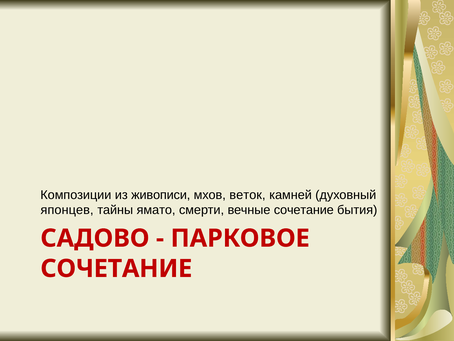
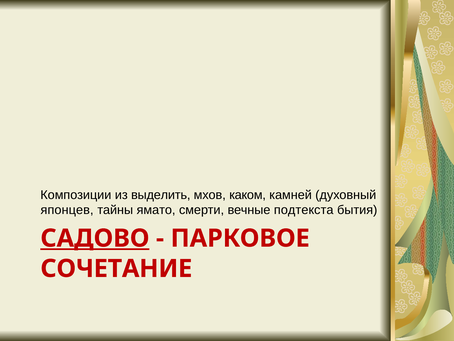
живописи: живописи -> выделить
веток: веток -> каком
вечные сочетание: сочетание -> подтекста
САДОВО underline: none -> present
